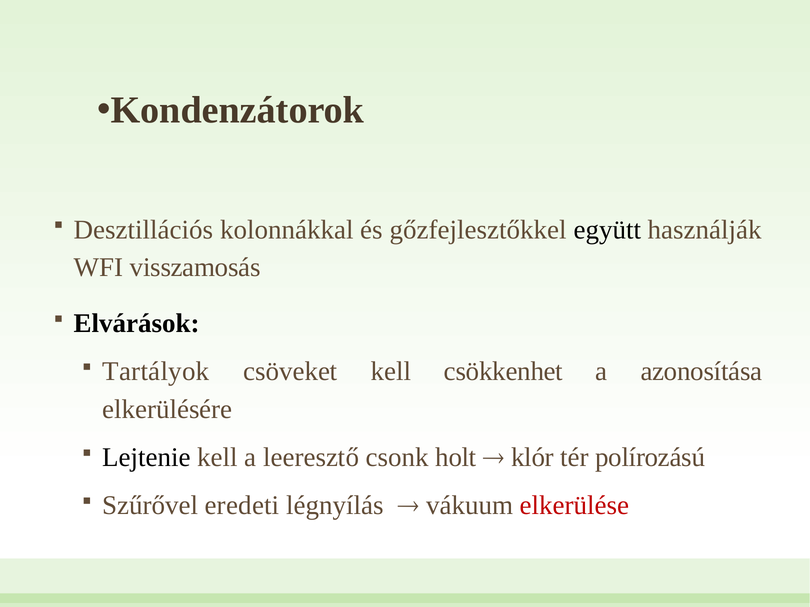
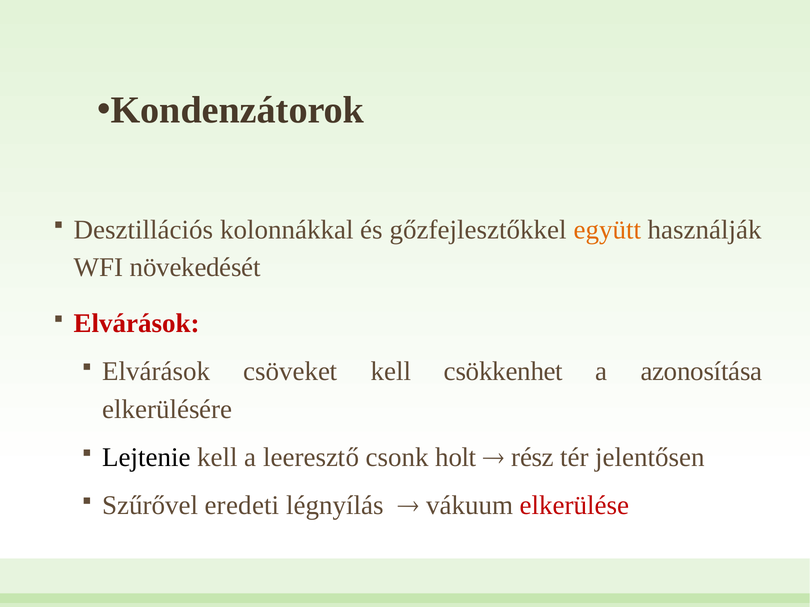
együtt colour: black -> orange
visszamosás: visszamosás -> növekedését
Elvárások at (137, 324) colour: black -> red
Tartályok at (156, 372): Tartályok -> Elvárások
klór: klór -> rész
polírozású: polírozású -> jelentősen
